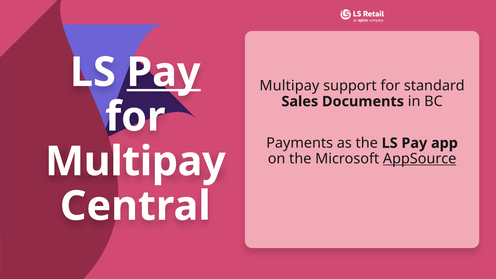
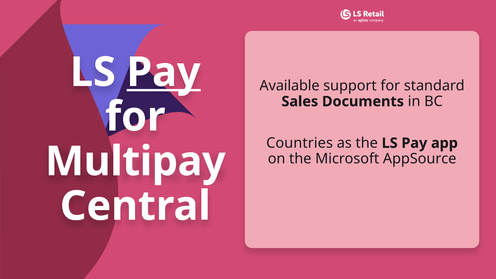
Multipay at (289, 86): Multipay -> Available
Payments: Payments -> Countries
AppSource underline: present -> none
